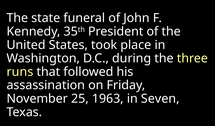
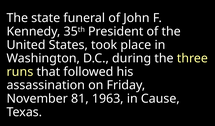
25: 25 -> 81
Seven: Seven -> Cause
